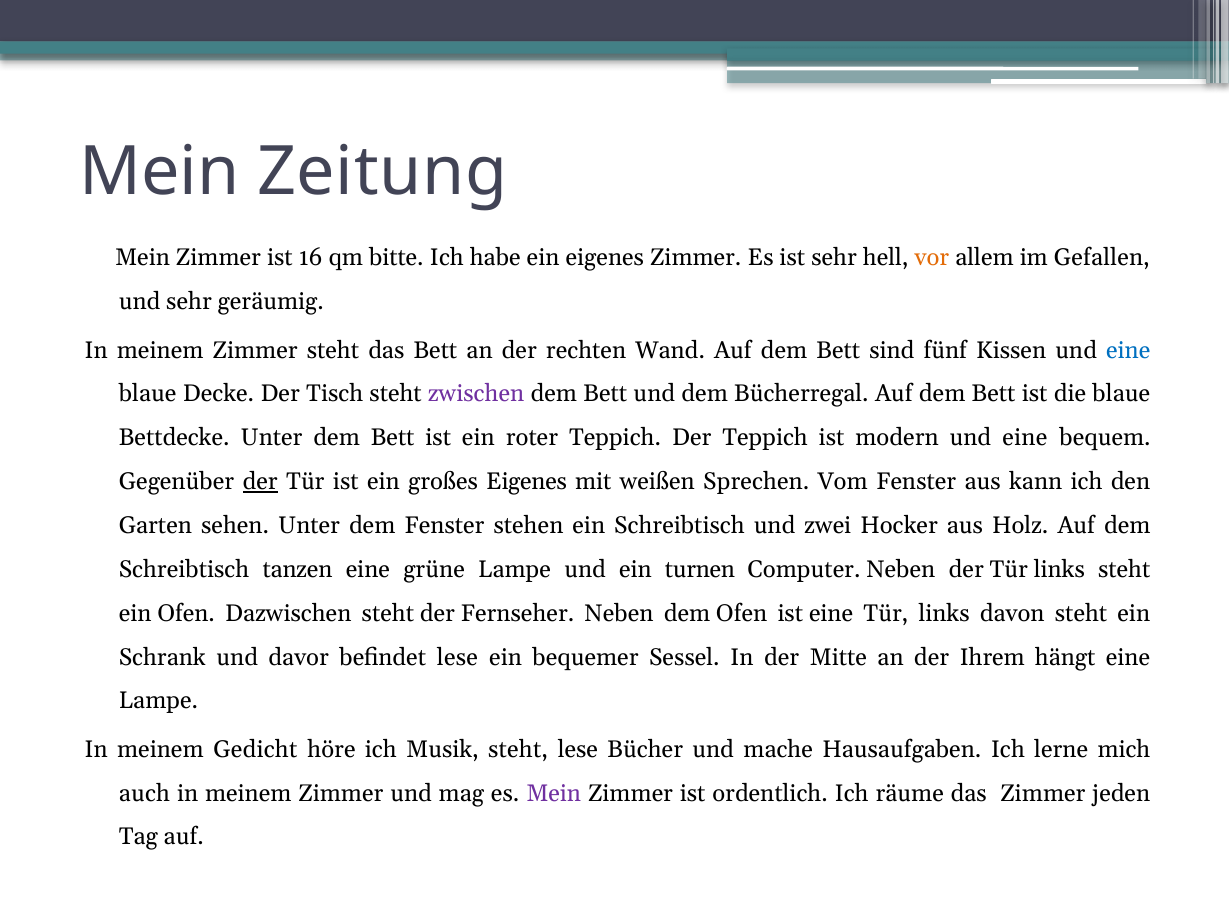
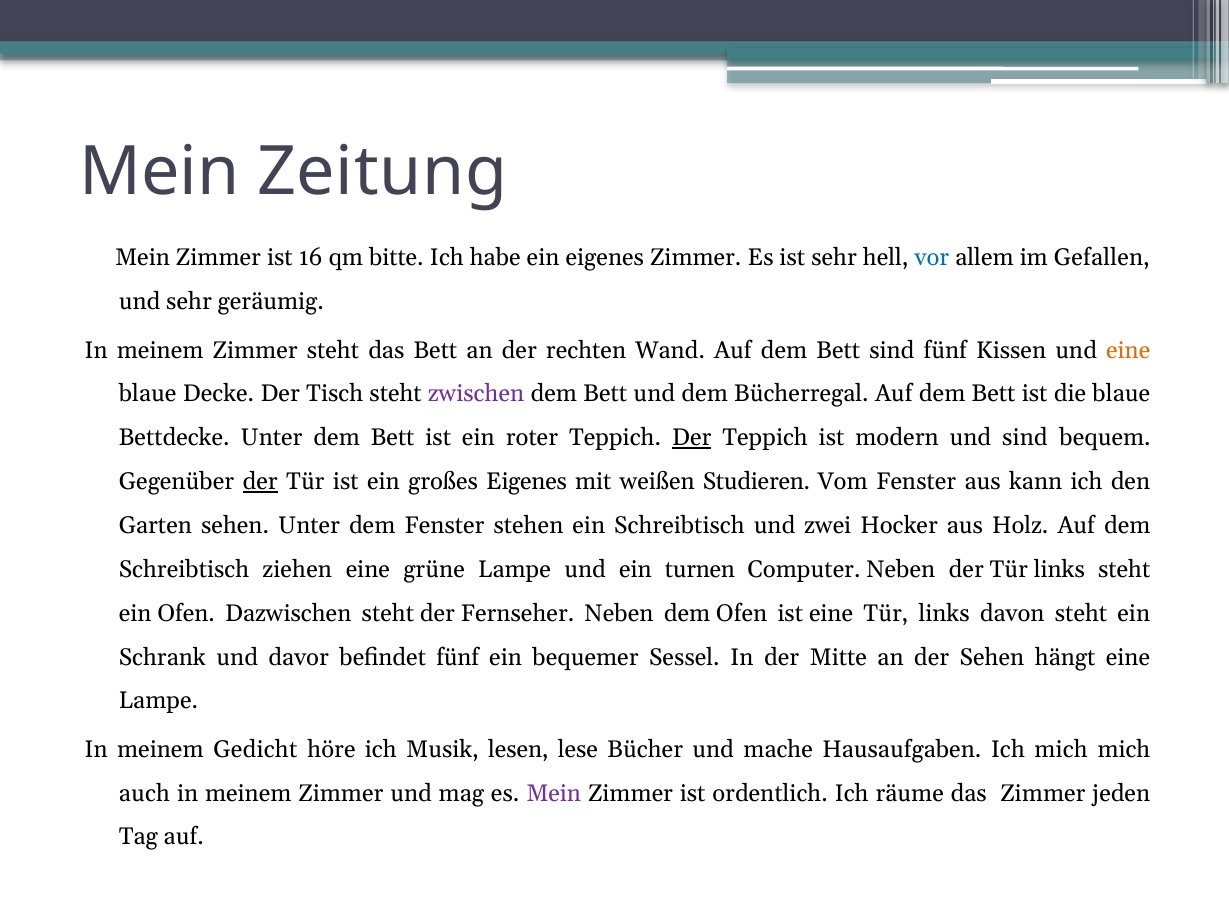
vor colour: orange -> blue
eine at (1128, 350) colour: blue -> orange
Der at (692, 438) underline: none -> present
modern und eine: eine -> sind
Sprechen: Sprechen -> Studieren
tanzen: tanzen -> ziehen
befindet lese: lese -> fünf
der Ihrem: Ihrem -> Sehen
Musik steht: steht -> lesen
Ich lerne: lerne -> mich
